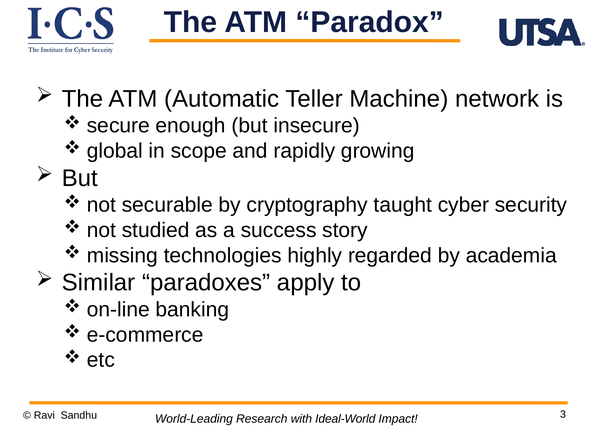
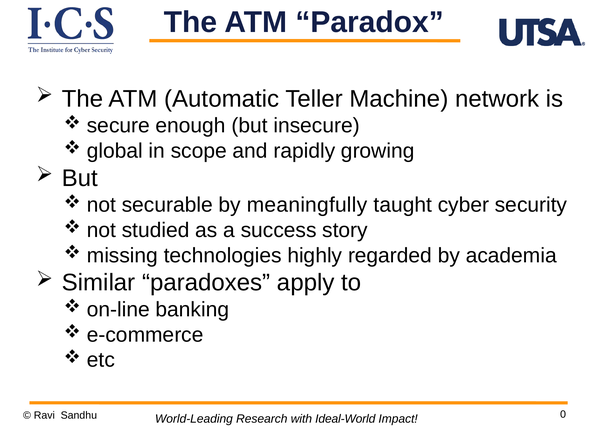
cryptography: cryptography -> meaningfully
3: 3 -> 0
